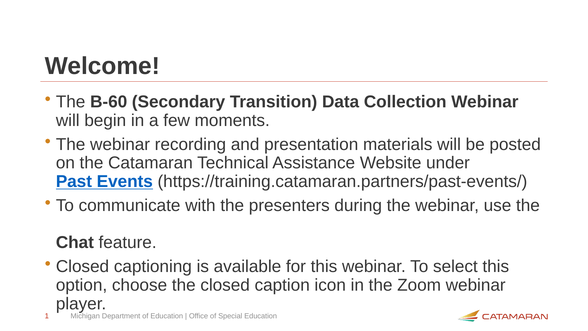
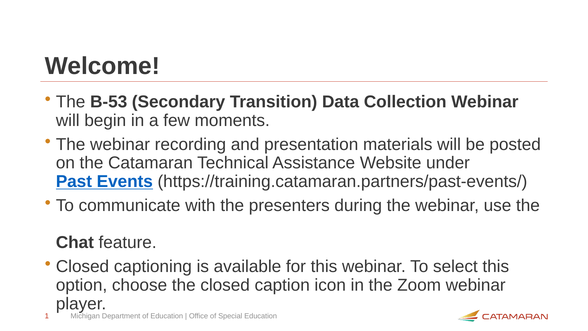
B-60: B-60 -> B-53
